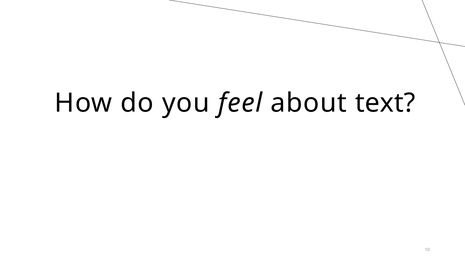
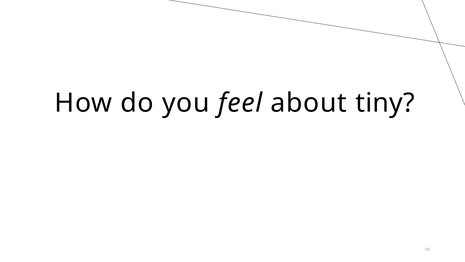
text: text -> tiny
